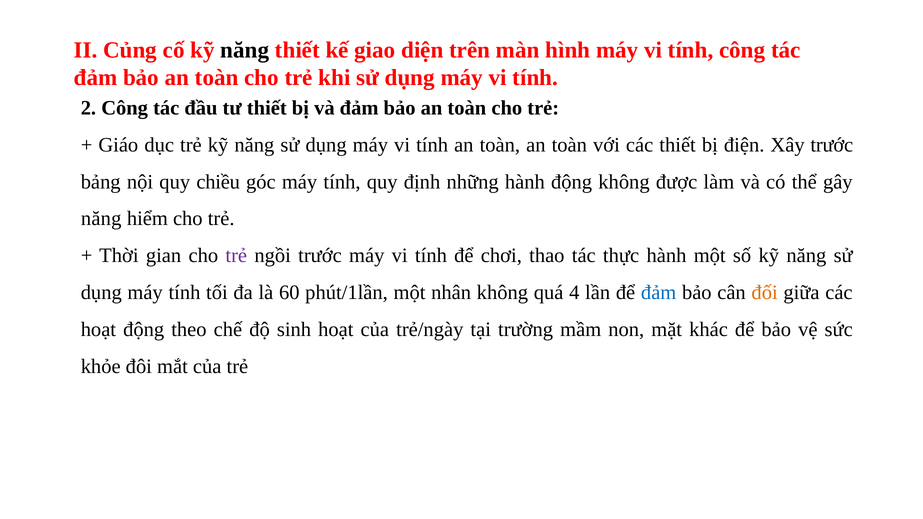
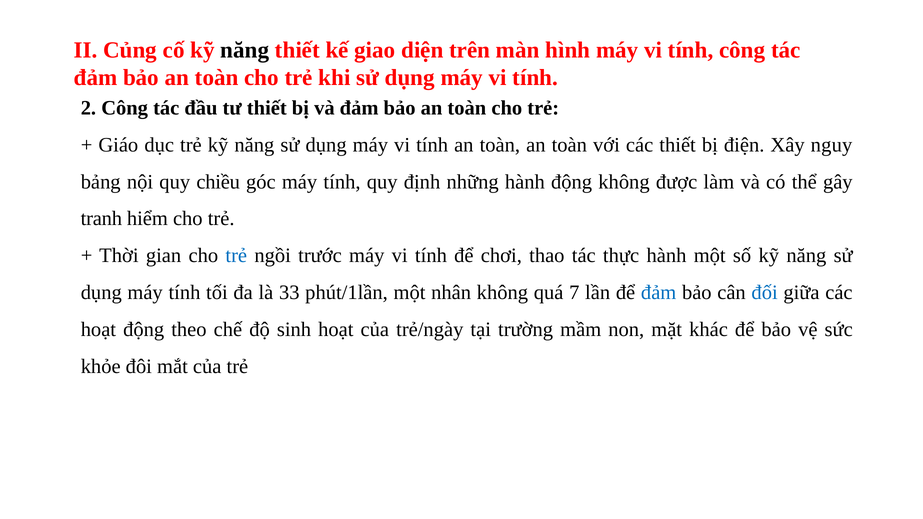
Xây trước: trước -> nguy
năng at (101, 219): năng -> tranh
trẻ at (236, 256) colour: purple -> blue
60: 60 -> 33
4: 4 -> 7
đối colour: orange -> blue
